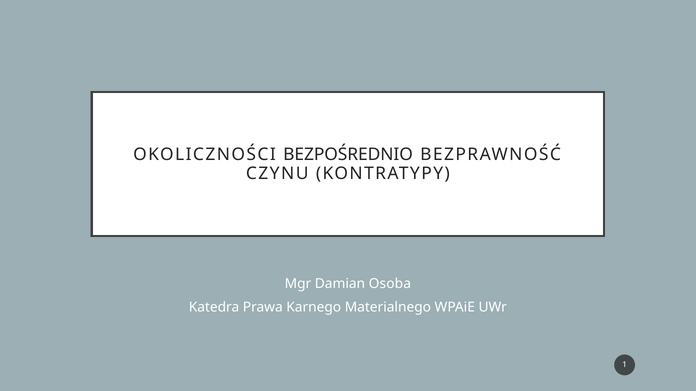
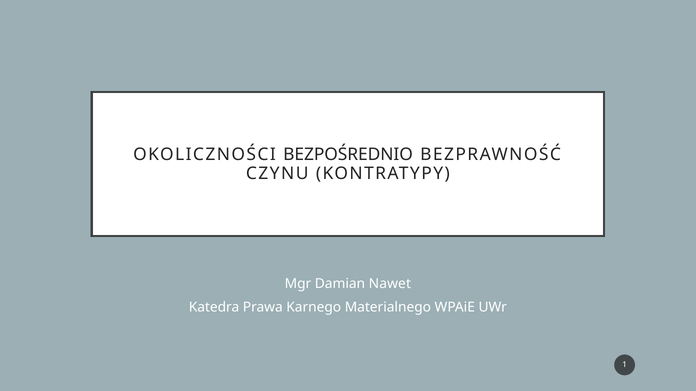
Osoba: Osoba -> Nawet
